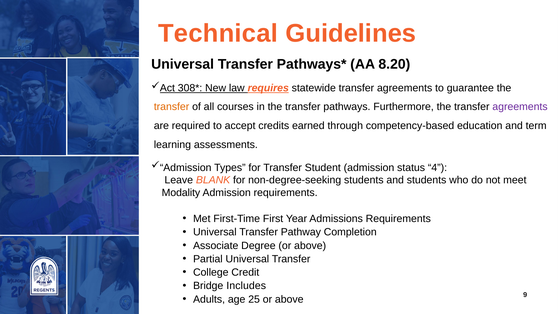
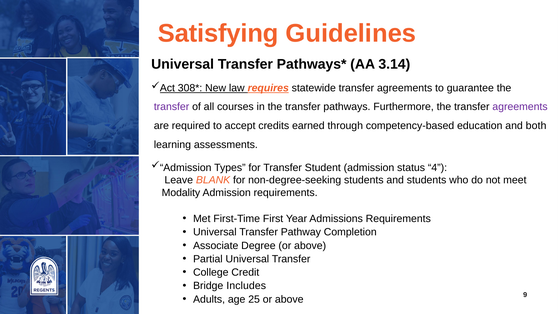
Technical: Technical -> Satisfying
8.20: 8.20 -> 3.14
transfer at (172, 107) colour: orange -> purple
term: term -> both
